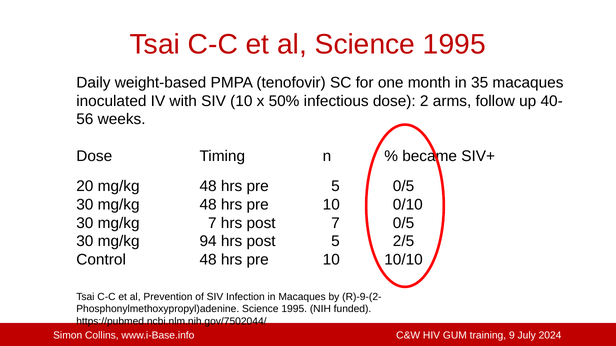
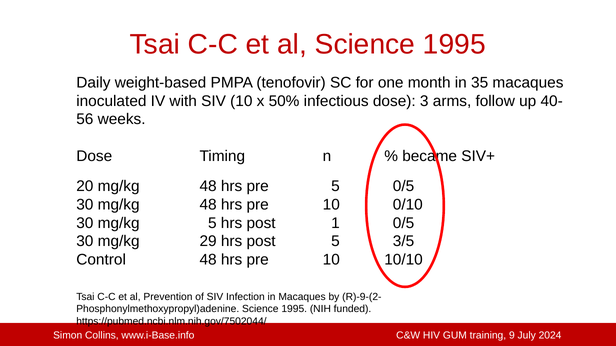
2: 2 -> 3
mg/kg 7: 7 -> 5
post 7: 7 -> 1
94: 94 -> 29
2/5: 2/5 -> 3/5
